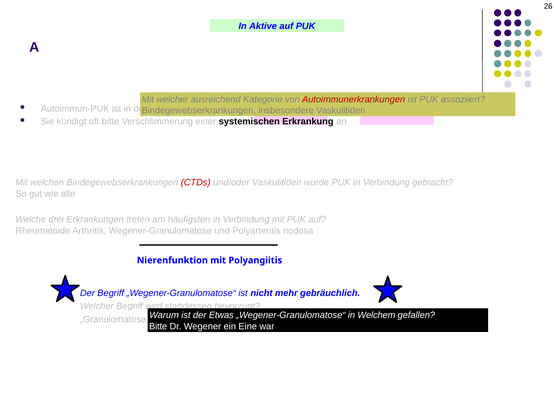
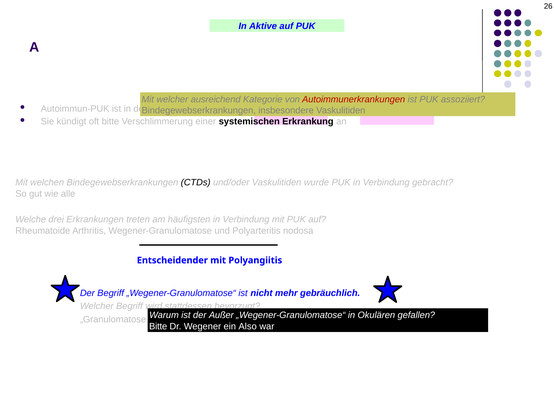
CTDs colour: red -> black
Nierenfunktion: Nierenfunktion -> Entscheidender
Etwas: Etwas -> Außer
Welchem: Welchem -> Okulären
Eine: Eine -> Also
